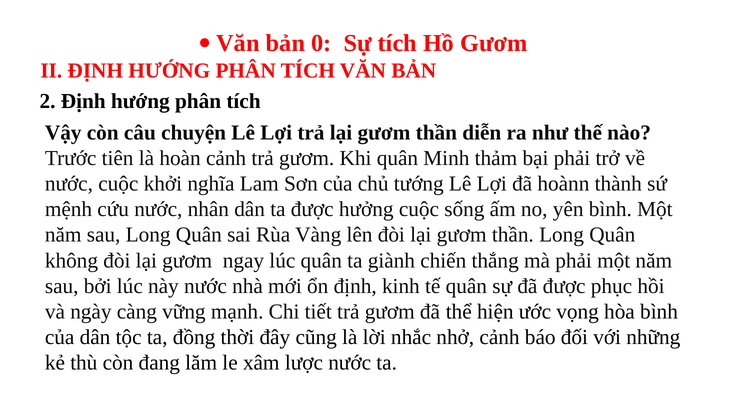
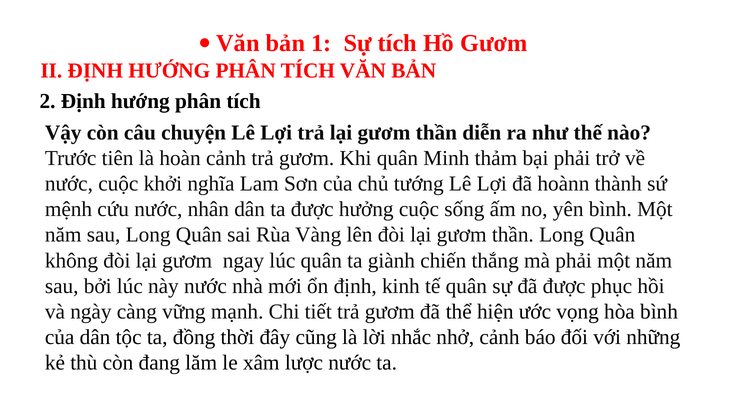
0: 0 -> 1
